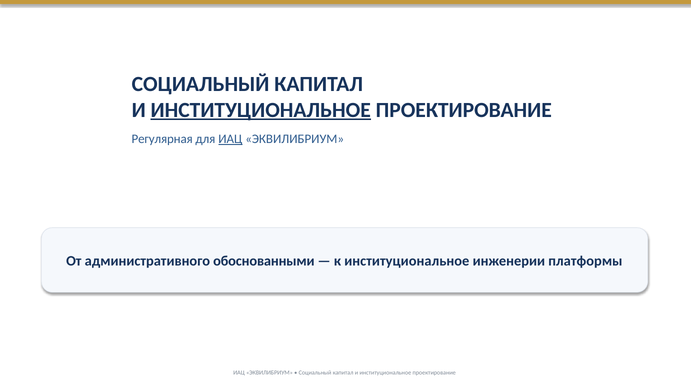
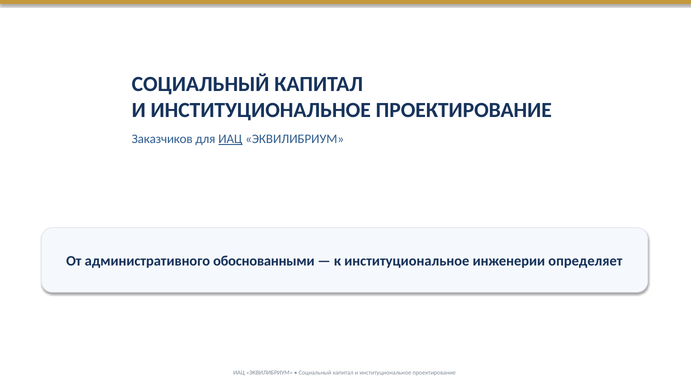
ИНСТИТУЦИОНАЛЬНОЕ at (261, 110) underline: present -> none
Регулярная: Регулярная -> Заказчиков
платформы: платформы -> определяет
